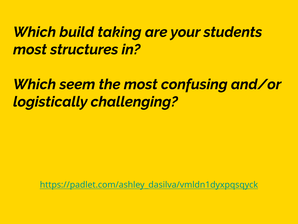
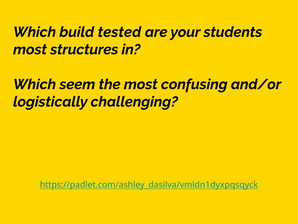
taking: taking -> tested
